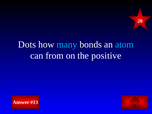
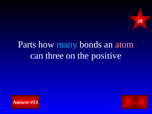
Dots: Dots -> Parts
atom colour: light blue -> pink
from: from -> three
